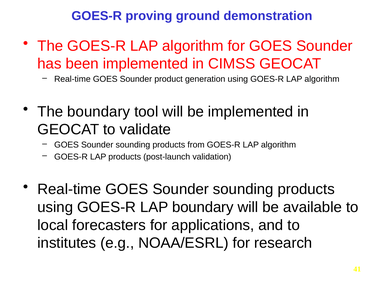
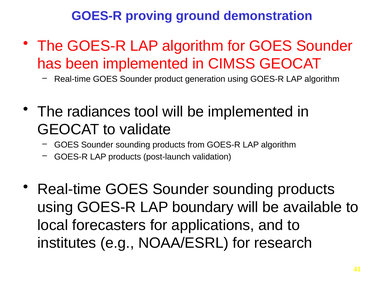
The boundary: boundary -> radiances
